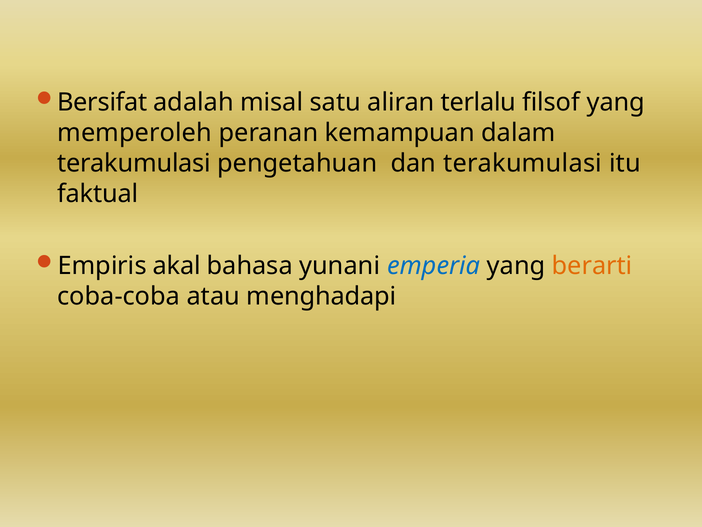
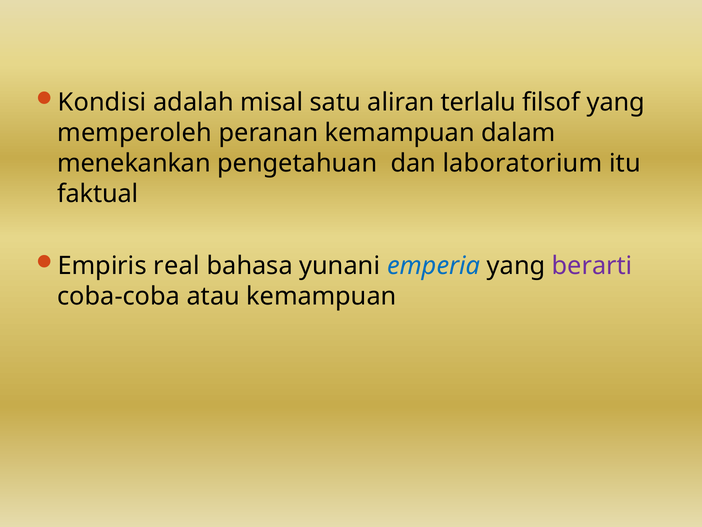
Bersifat: Bersifat -> Kondisi
terakumulasi at (134, 163): terakumulasi -> menekankan
dan terakumulasi: terakumulasi -> laboratorium
akal: akal -> real
berarti colour: orange -> purple
atau menghadapi: menghadapi -> kemampuan
